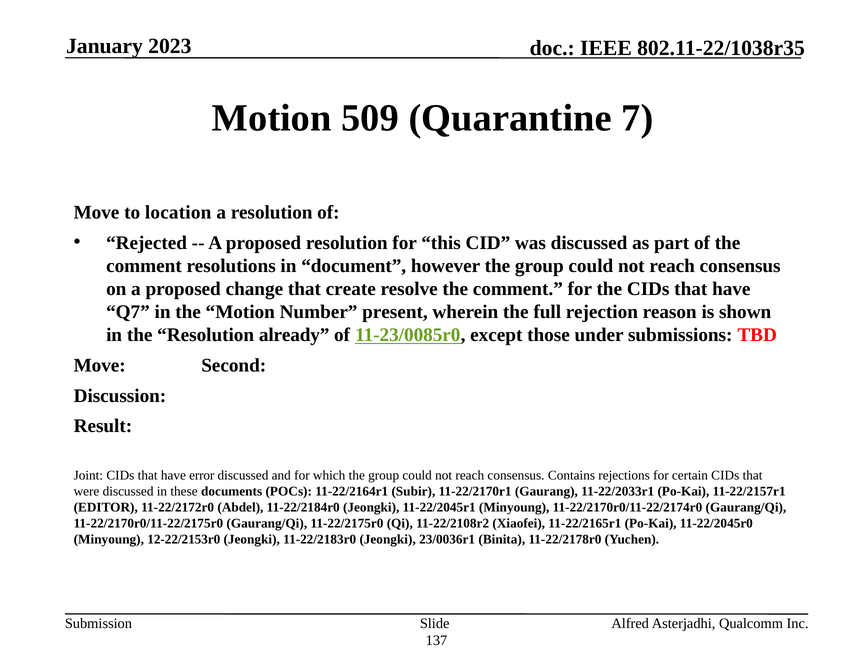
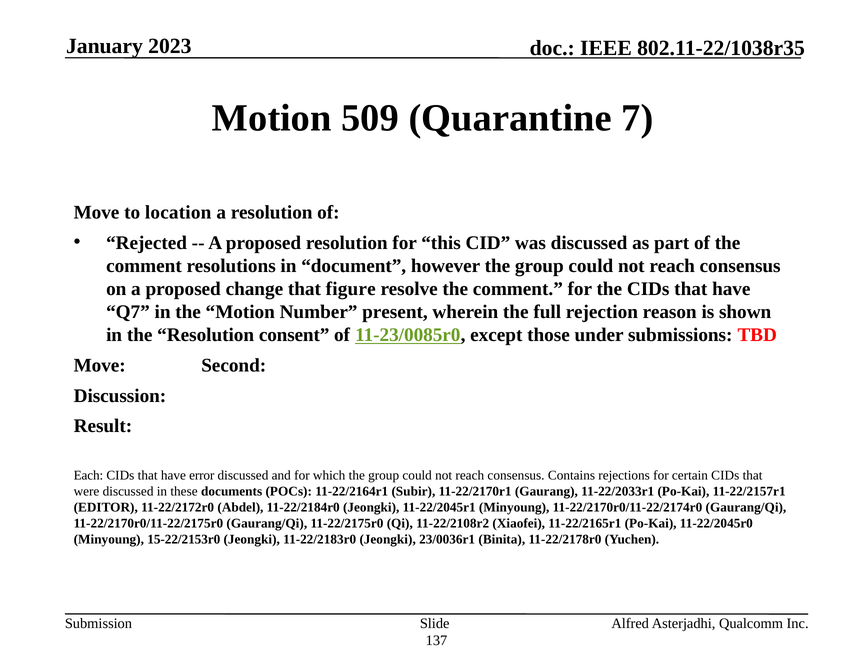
create: create -> figure
already: already -> consent
Joint: Joint -> Each
12-22/2153r0: 12-22/2153r0 -> 15-22/2153r0
